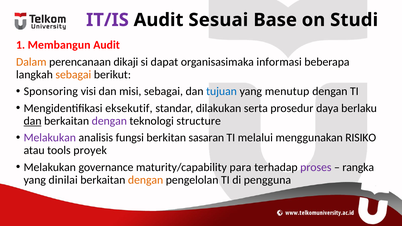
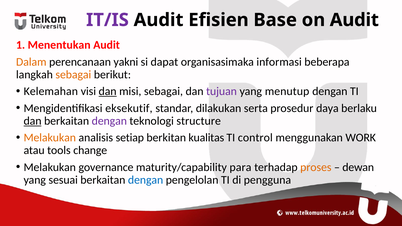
Sesuai: Sesuai -> Efisien
on Studi: Studi -> Audit
Membangun: Membangun -> Menentukan
dikaji: dikaji -> yakni
Sponsoring: Sponsoring -> Kelemahan
dan at (108, 91) underline: none -> present
tujuan colour: blue -> purple
Melakukan at (50, 138) colour: purple -> orange
fungsi: fungsi -> setiap
sasaran: sasaran -> kualitas
melalui: melalui -> control
RISIKO: RISIKO -> WORK
proyek: proyek -> change
proses colour: purple -> orange
rangka: rangka -> dewan
dinilai: dinilai -> sesuai
dengan at (146, 180) colour: orange -> blue
